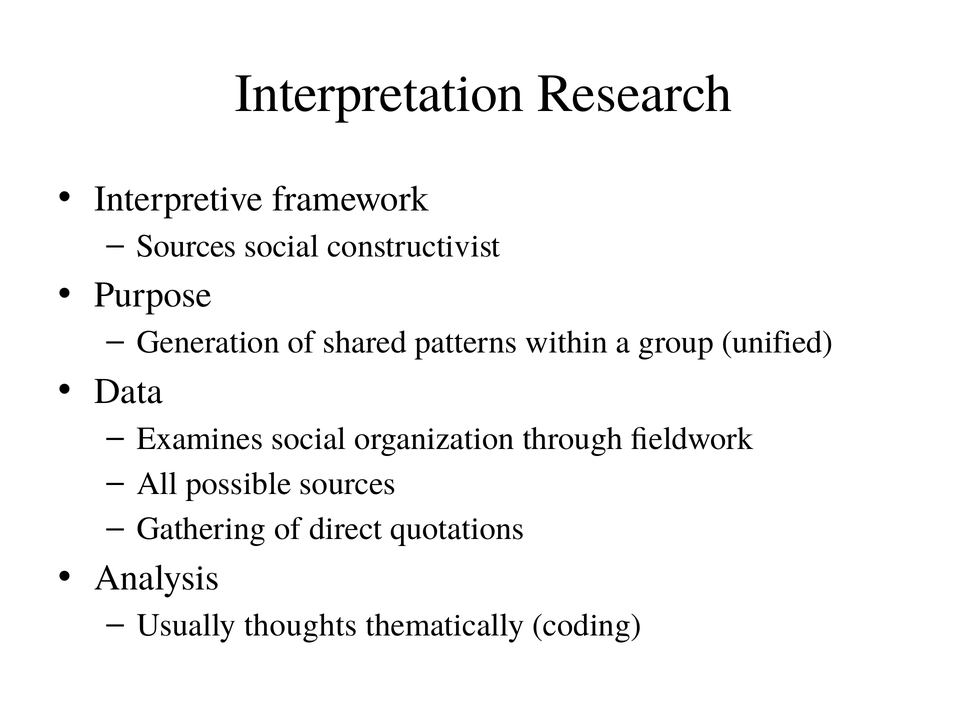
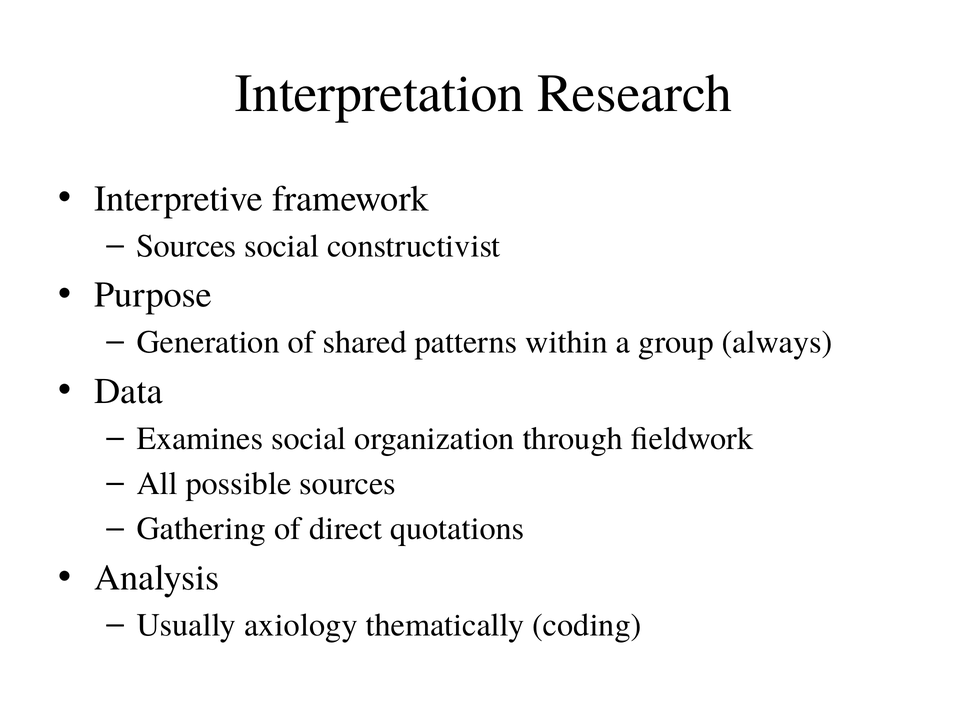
unified: unified -> always
thoughts: thoughts -> axiology
